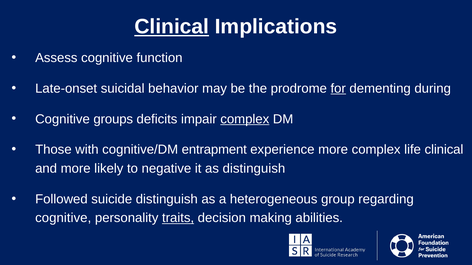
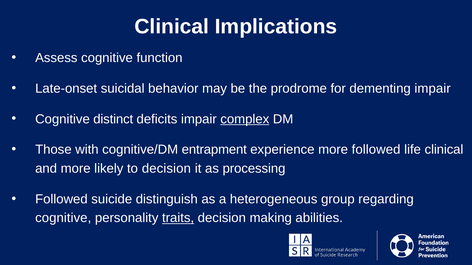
Clinical at (172, 27) underline: present -> none
for underline: present -> none
dementing during: during -> impair
groups: groups -> distinct
more complex: complex -> followed
to negative: negative -> decision
as distinguish: distinguish -> processing
